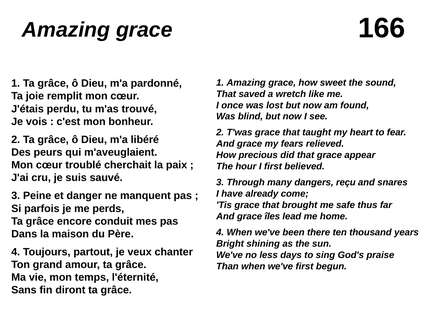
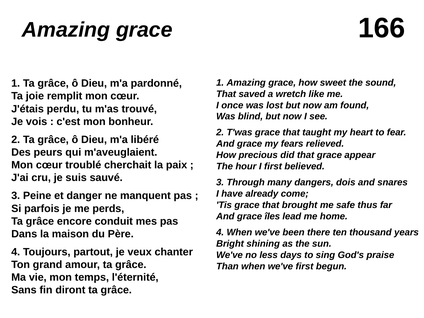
reçu: reçu -> dois
